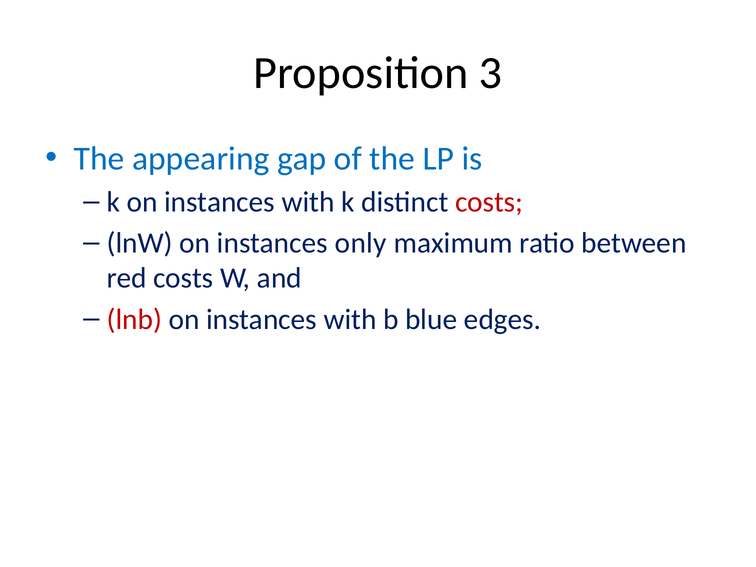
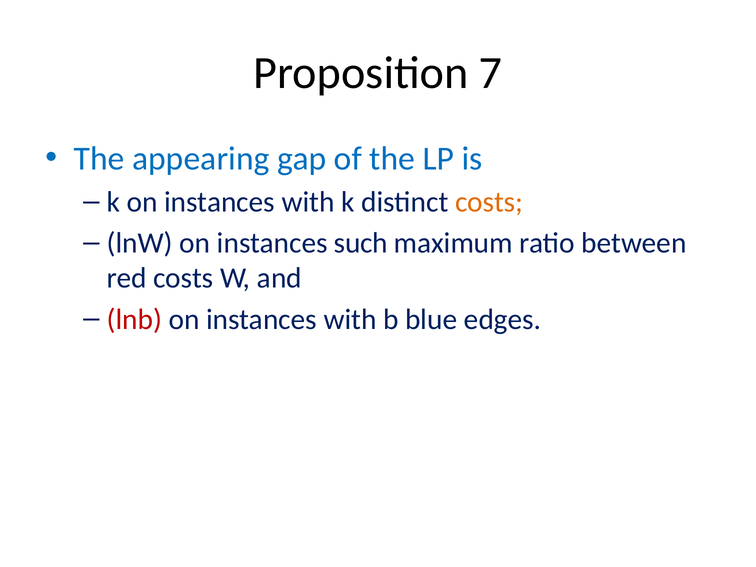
3: 3 -> 7
costs at (489, 202) colour: red -> orange
only: only -> such
